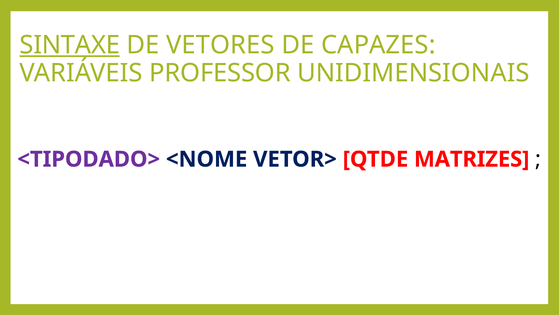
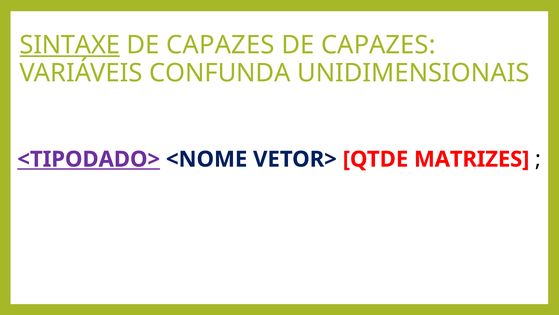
VETORES at (220, 45): VETORES -> CAPAZES
PROFESSOR: PROFESSOR -> CONFUNDA
<TIPODADO> underline: none -> present
